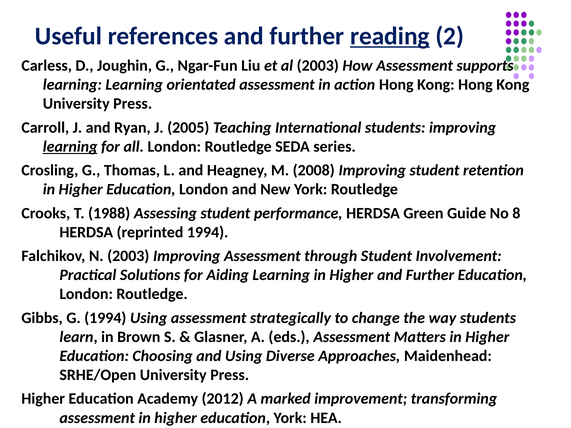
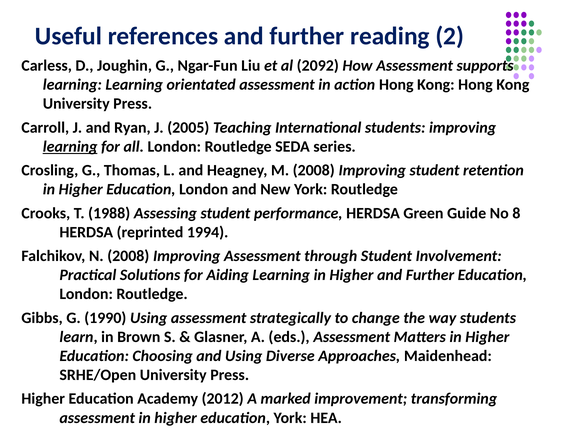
reading underline: present -> none
al 2003: 2003 -> 2092
N 2003: 2003 -> 2008
G 1994: 1994 -> 1990
